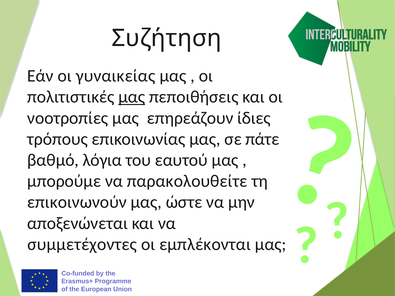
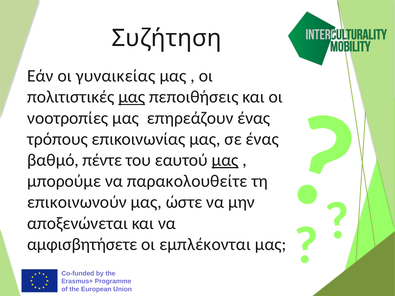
επηρεάζουν ίδιες: ίδιες -> ένας
σε πάτε: πάτε -> ένας
λόγια: λόγια -> πέντε
μας at (225, 160) underline: none -> present
συμμετέχοντες: συμμετέχοντες -> αμφισβητήσετε
